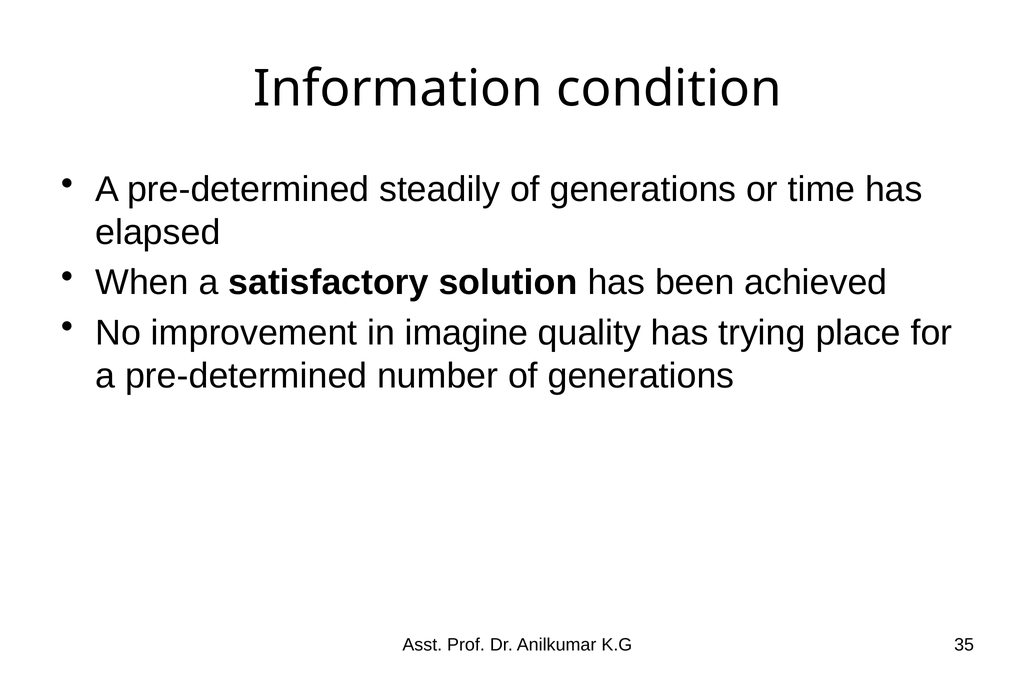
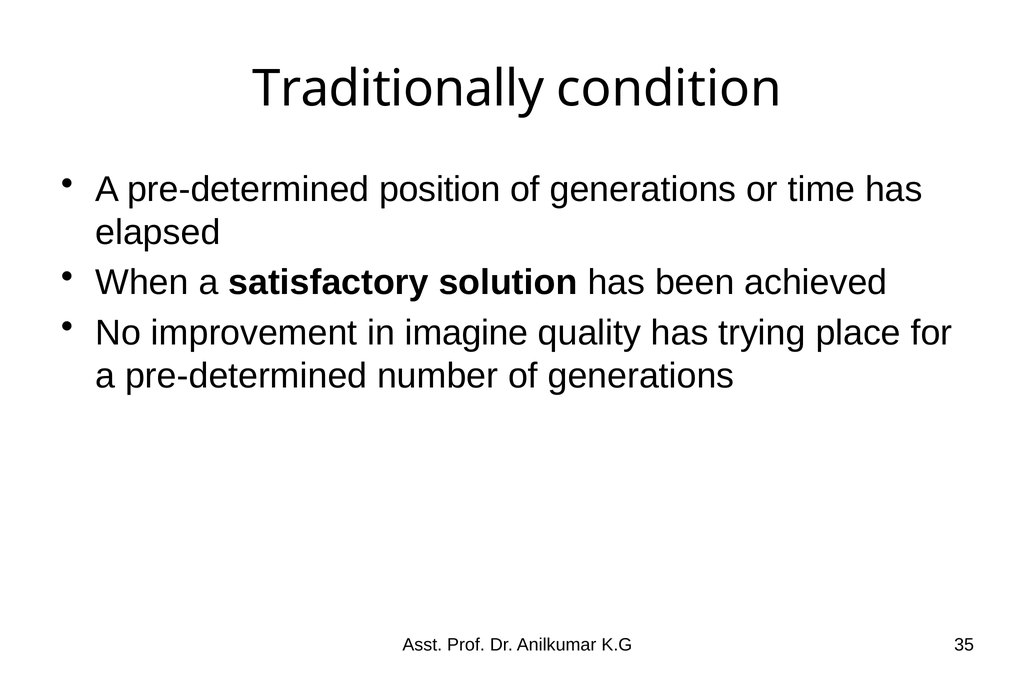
Information: Information -> Traditionally
steadily: steadily -> position
